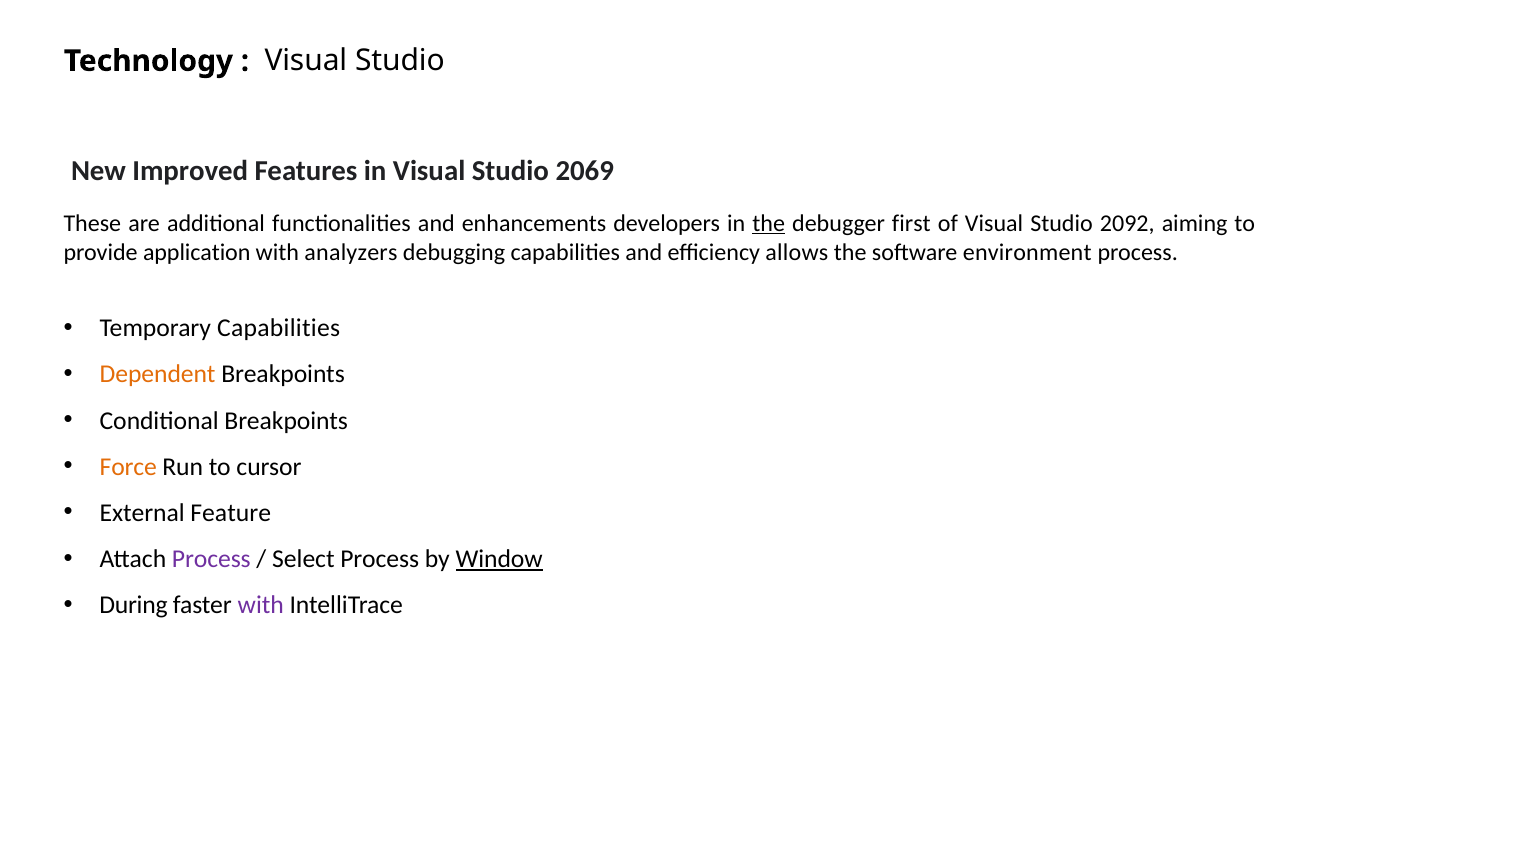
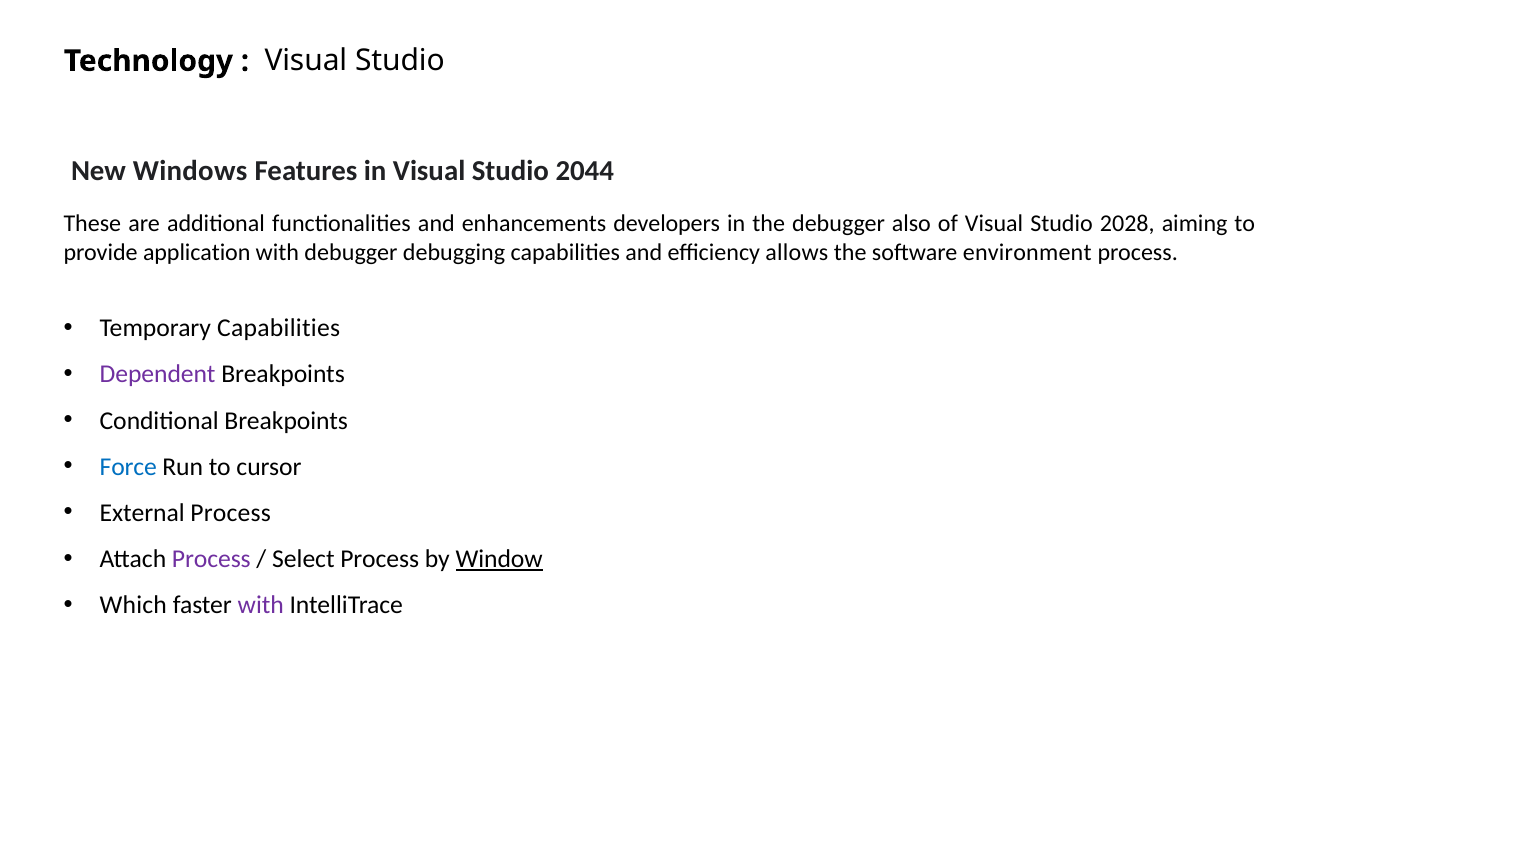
Improved: Improved -> Windows
2069: 2069 -> 2044
the at (769, 223) underline: present -> none
first: first -> also
2092: 2092 -> 2028
with analyzers: analyzers -> debugger
Dependent colour: orange -> purple
Force colour: orange -> blue
External Feature: Feature -> Process
During: During -> Which
